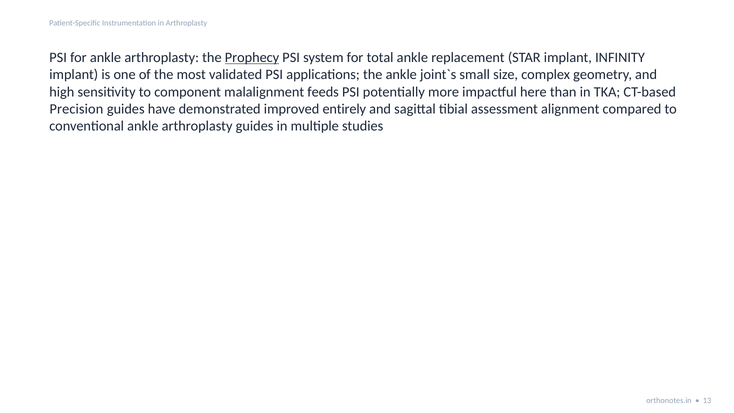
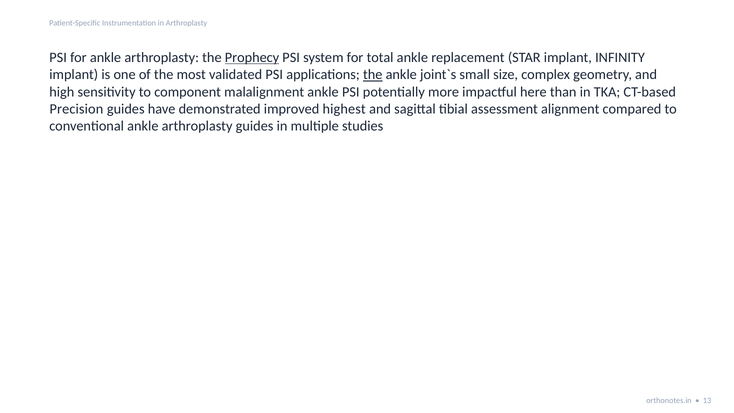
the at (373, 75) underline: none -> present
malalignment feeds: feeds -> ankle
entirely: entirely -> highest
